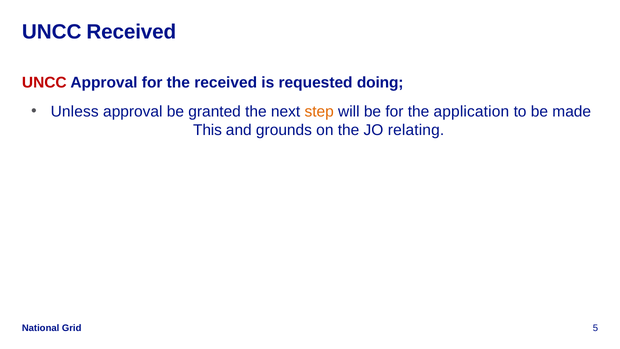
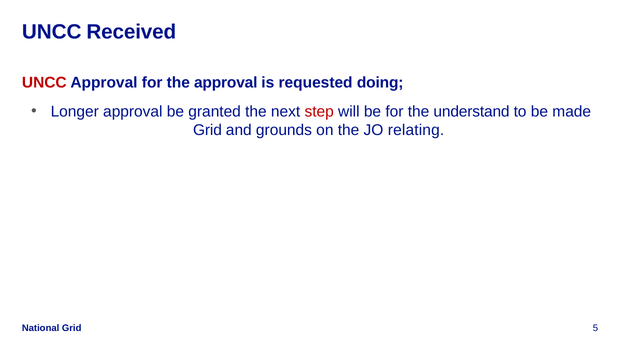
the received: received -> approval
Unless: Unless -> Longer
step colour: orange -> red
application: application -> understand
This at (207, 130): This -> Grid
